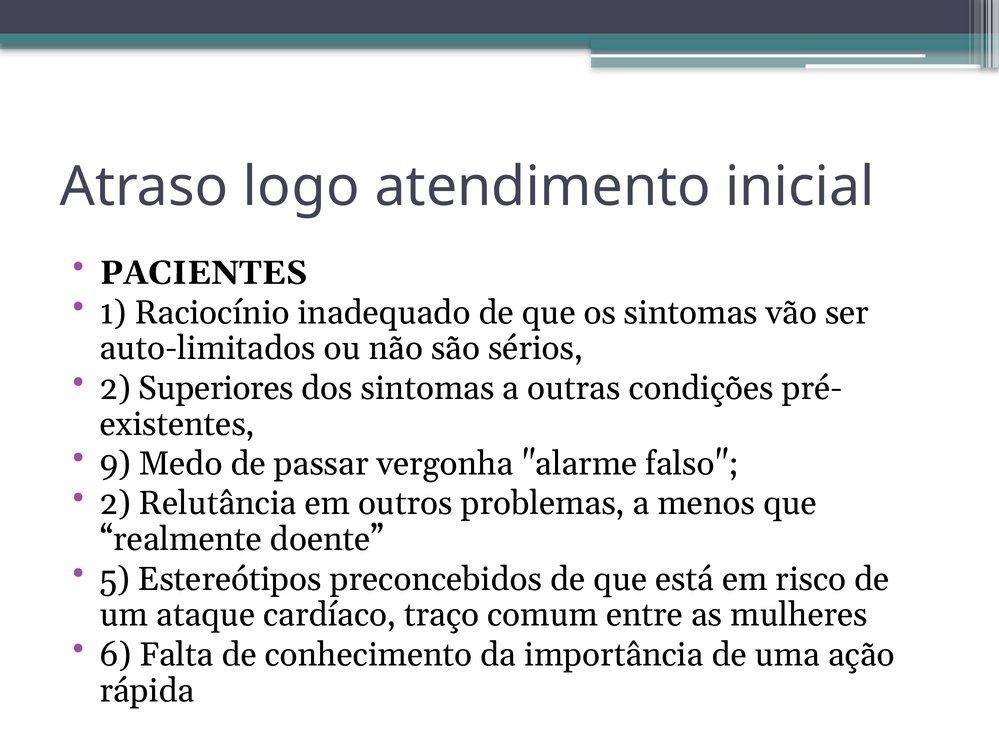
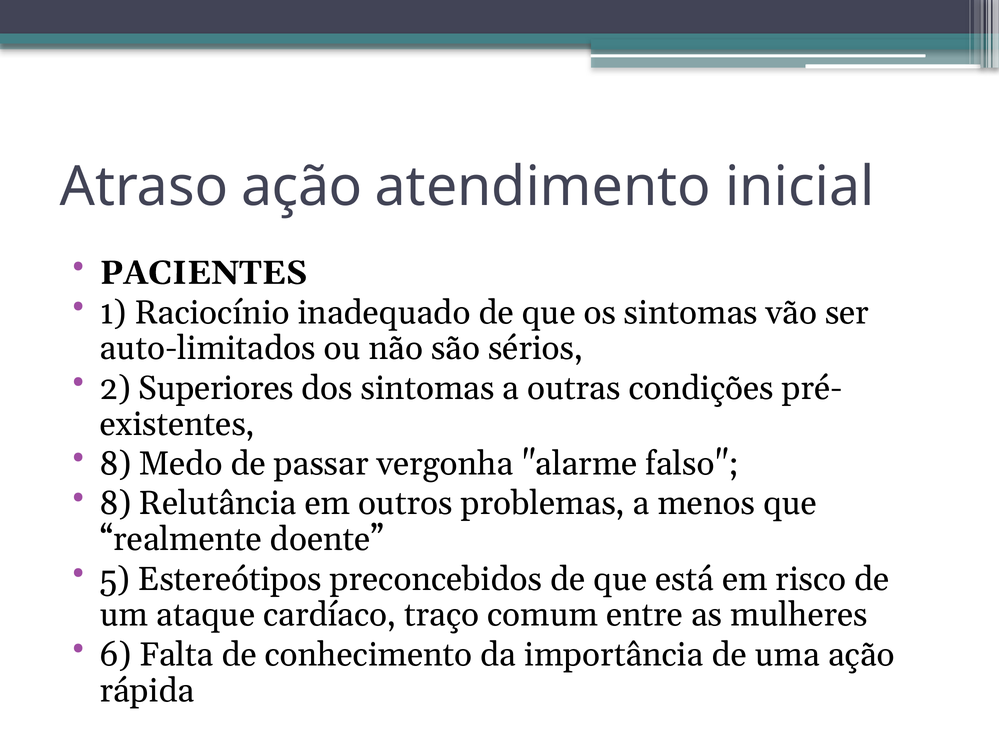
Atraso logo: logo -> ação
9 at (115, 464): 9 -> 8
2 at (115, 504): 2 -> 8
